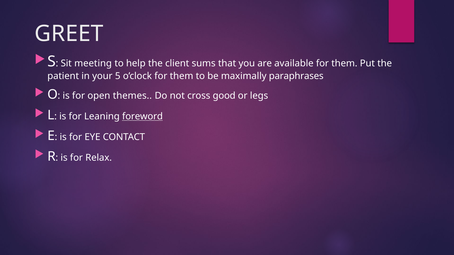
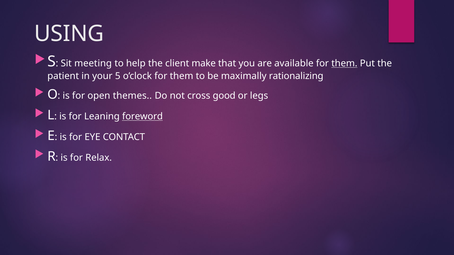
GREET: GREET -> USING
sums: sums -> make
them at (344, 64) underline: none -> present
paraphrases: paraphrases -> rationalizing
